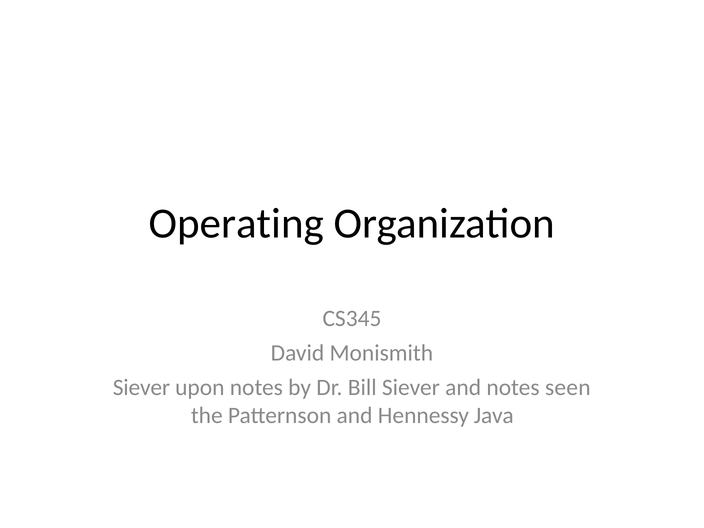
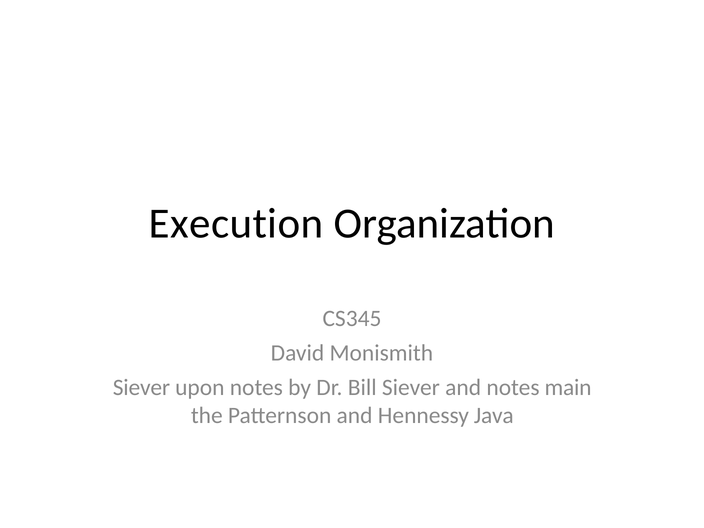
Operating: Operating -> Execution
seen: seen -> main
